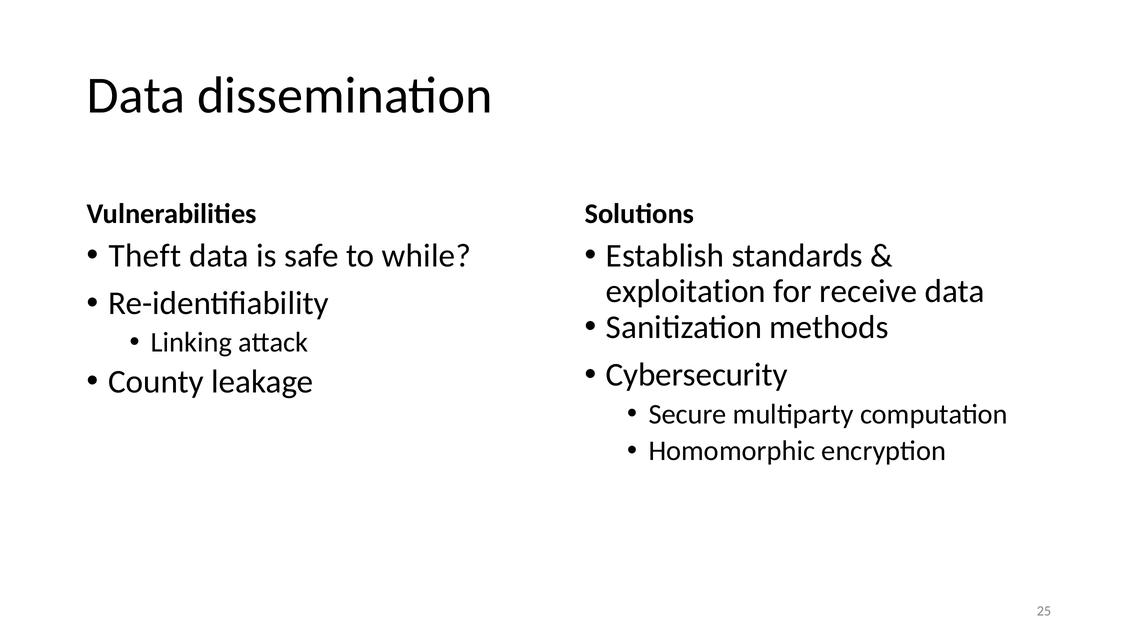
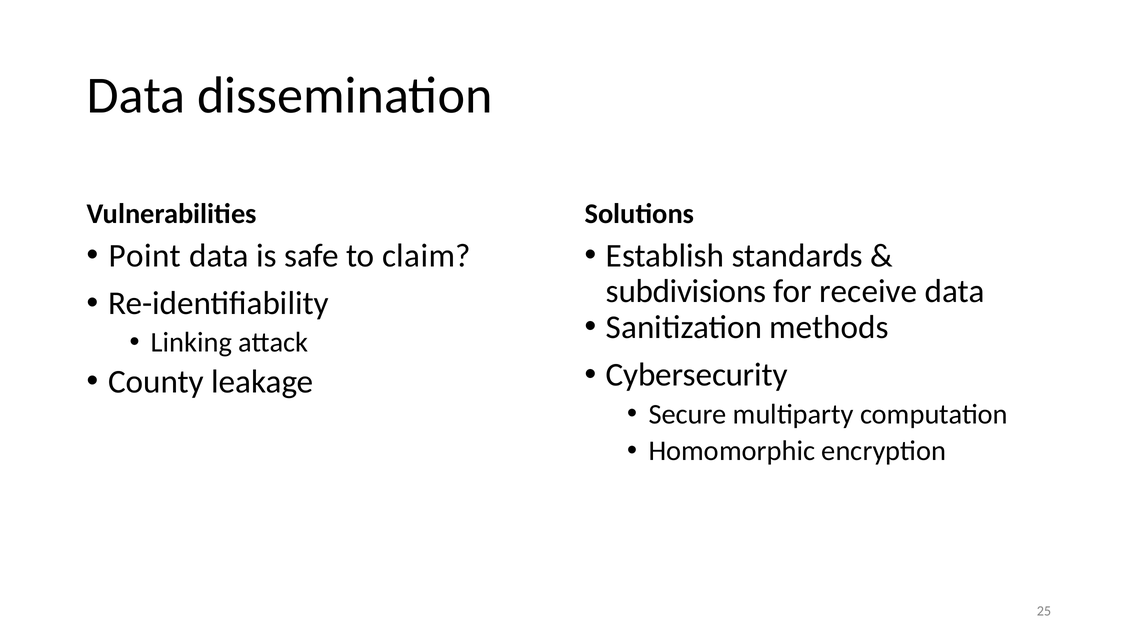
Theft: Theft -> Point
while: while -> claim
exploitation: exploitation -> subdivisions
